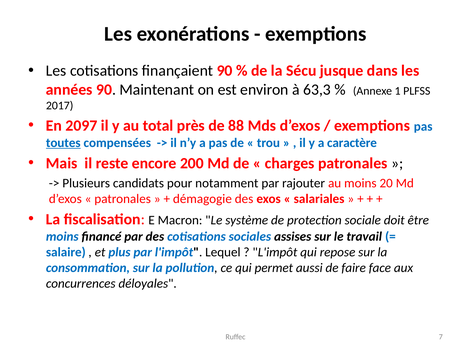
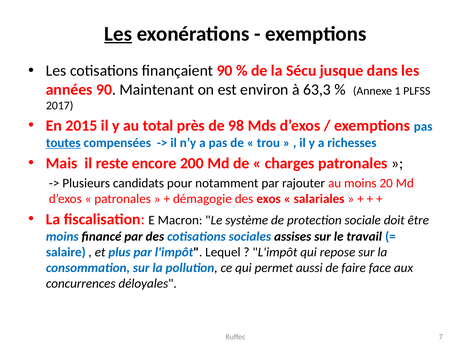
Les at (118, 34) underline: none -> present
2097: 2097 -> 2015
88: 88 -> 98
caractère: caractère -> richesses
